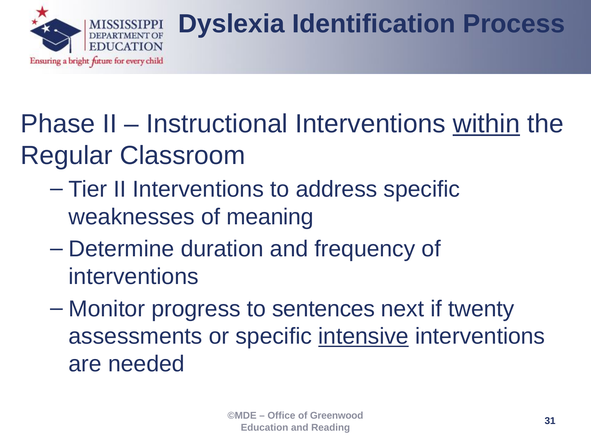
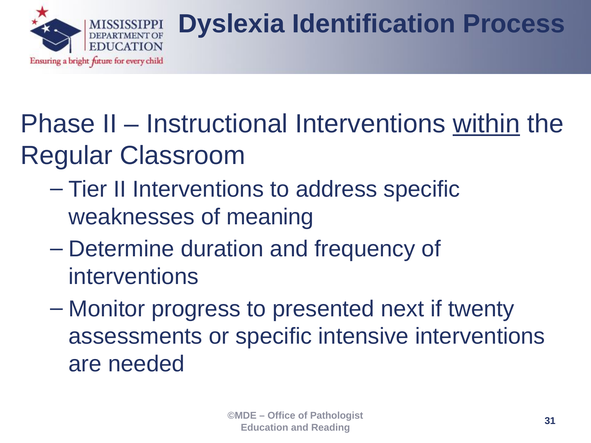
sentences: sentences -> presented
intensive underline: present -> none
Greenwood: Greenwood -> Pathologist
